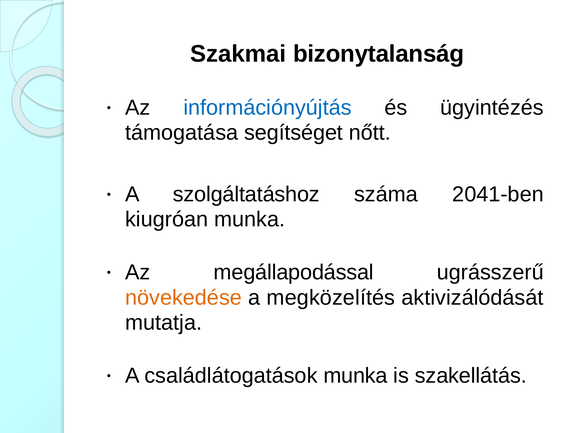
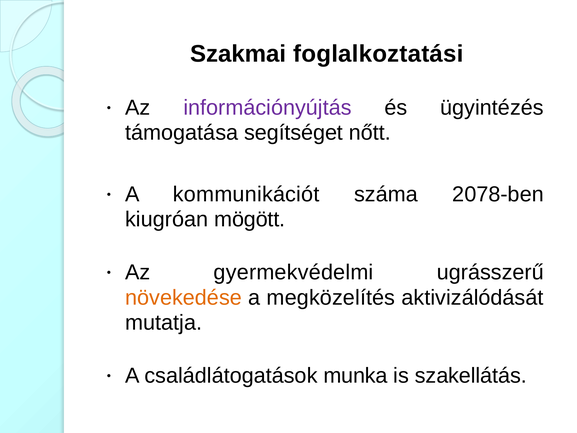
bizonytalanság: bizonytalanság -> foglalkoztatási
információnyújtás colour: blue -> purple
szolgáltatáshoz: szolgáltatáshoz -> kommunikációt
2041-ben: 2041-ben -> 2078-ben
kiugróan munka: munka -> mögött
megállapodással: megállapodással -> gyermekvédelmi
